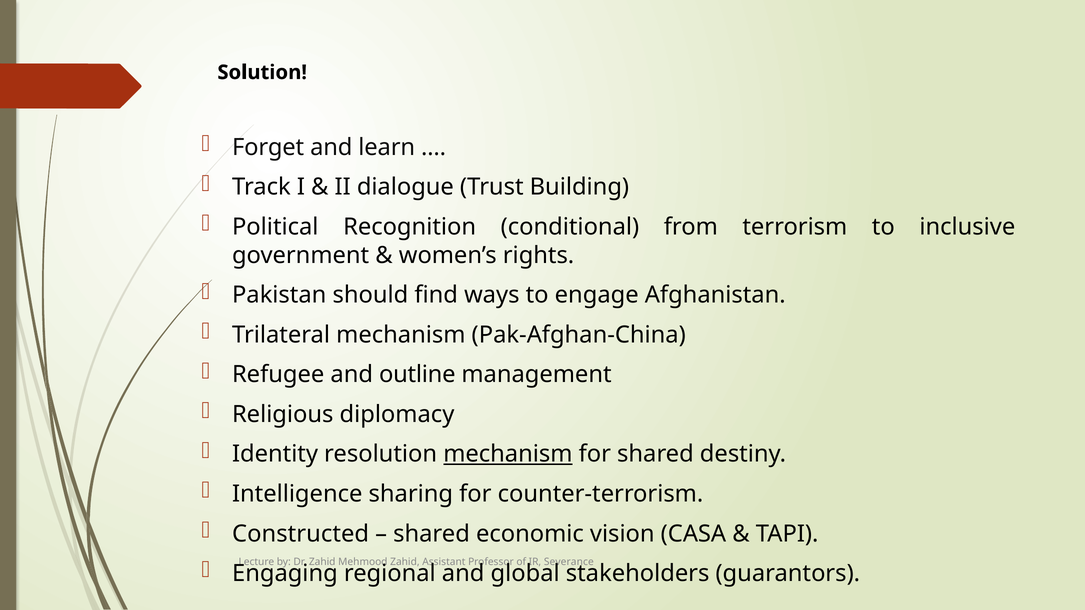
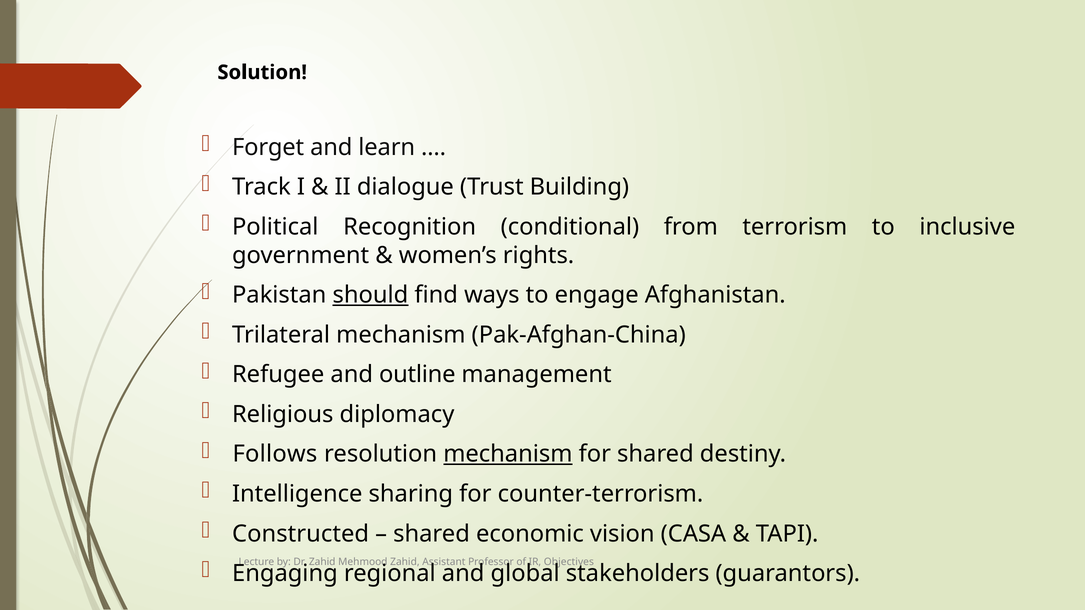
should underline: none -> present
Identity: Identity -> Follows
Severance: Severance -> Objectives
